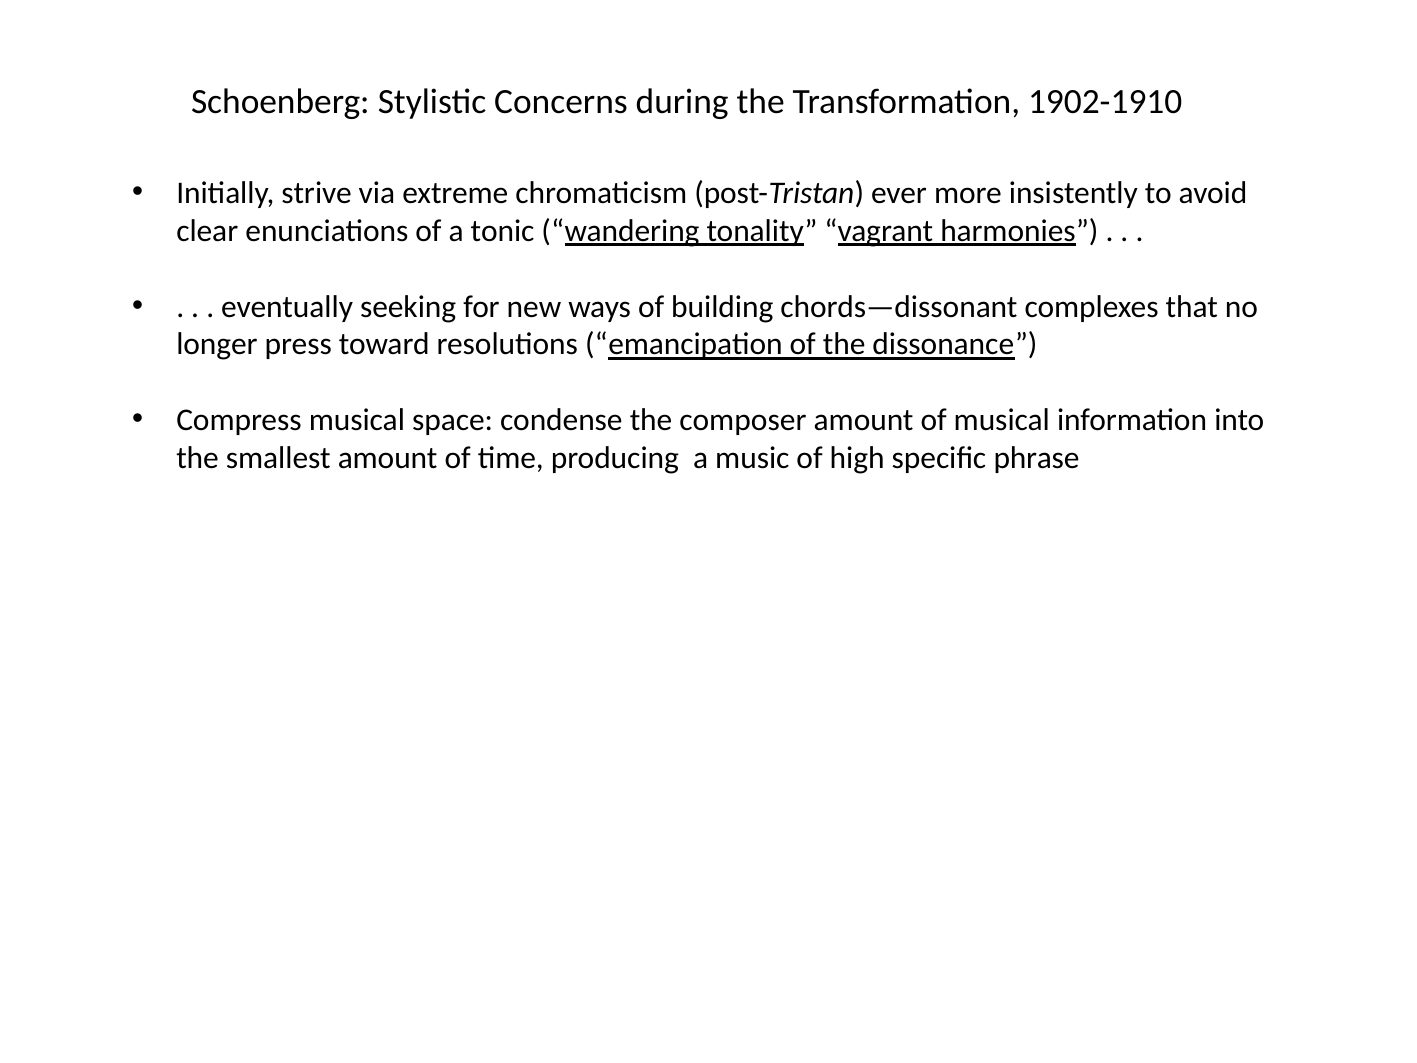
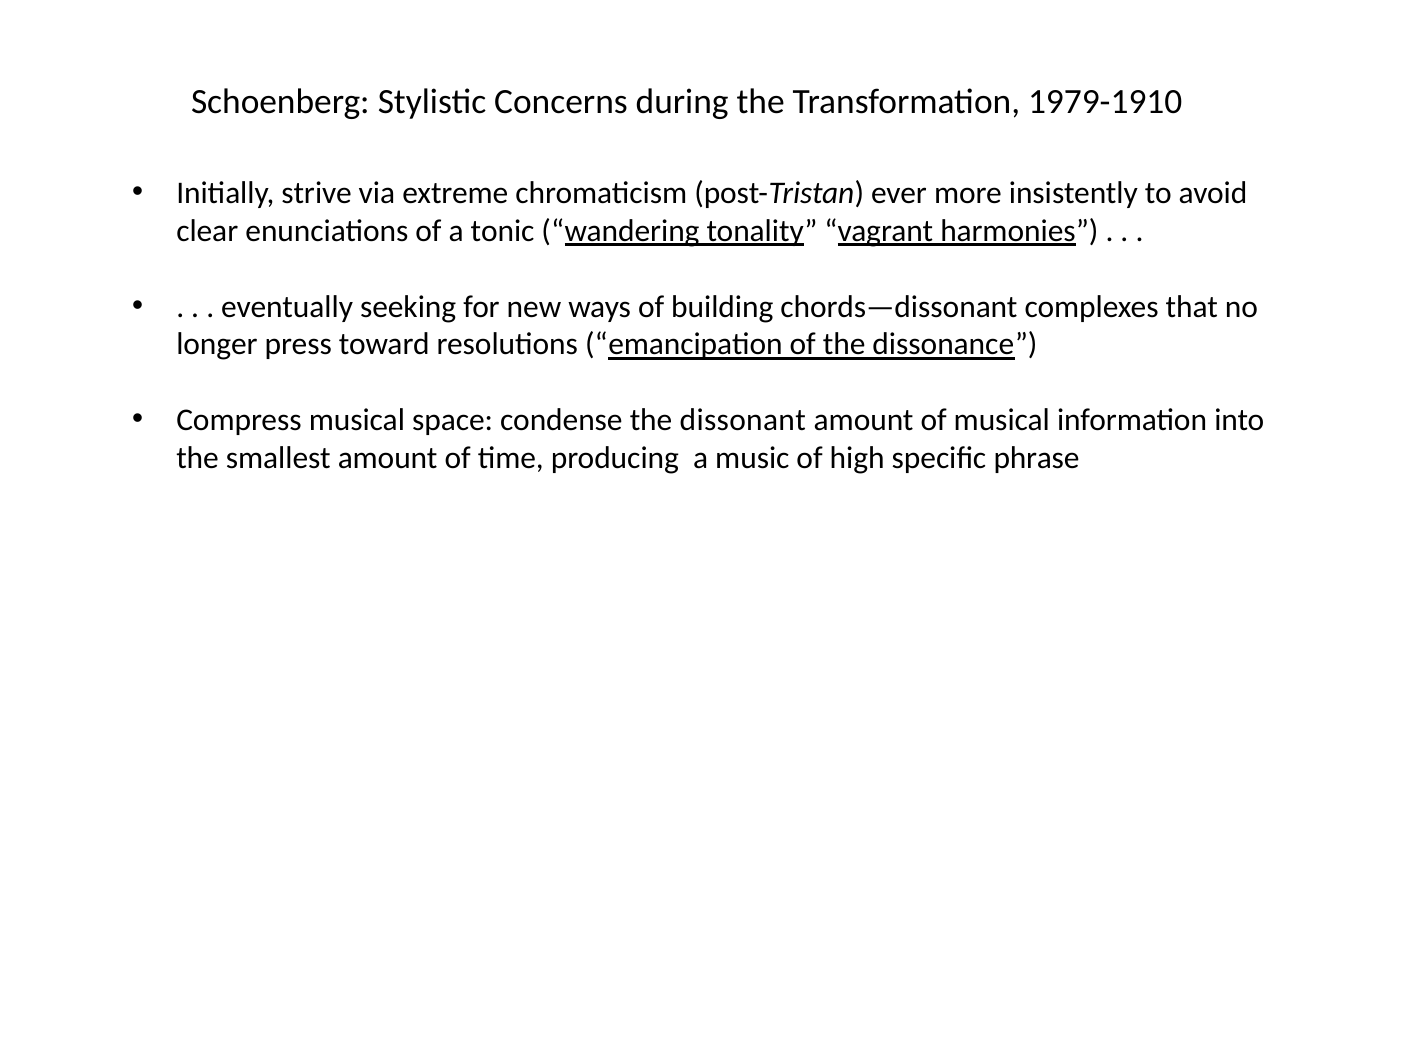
1902-1910: 1902-1910 -> 1979-1910
composer: composer -> dissonant
